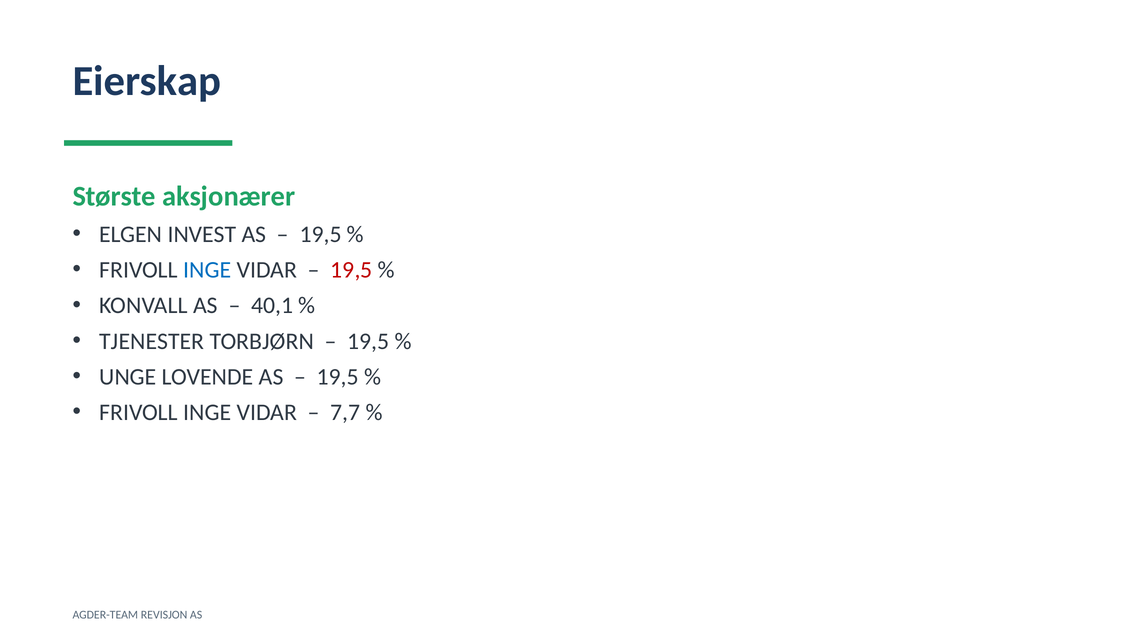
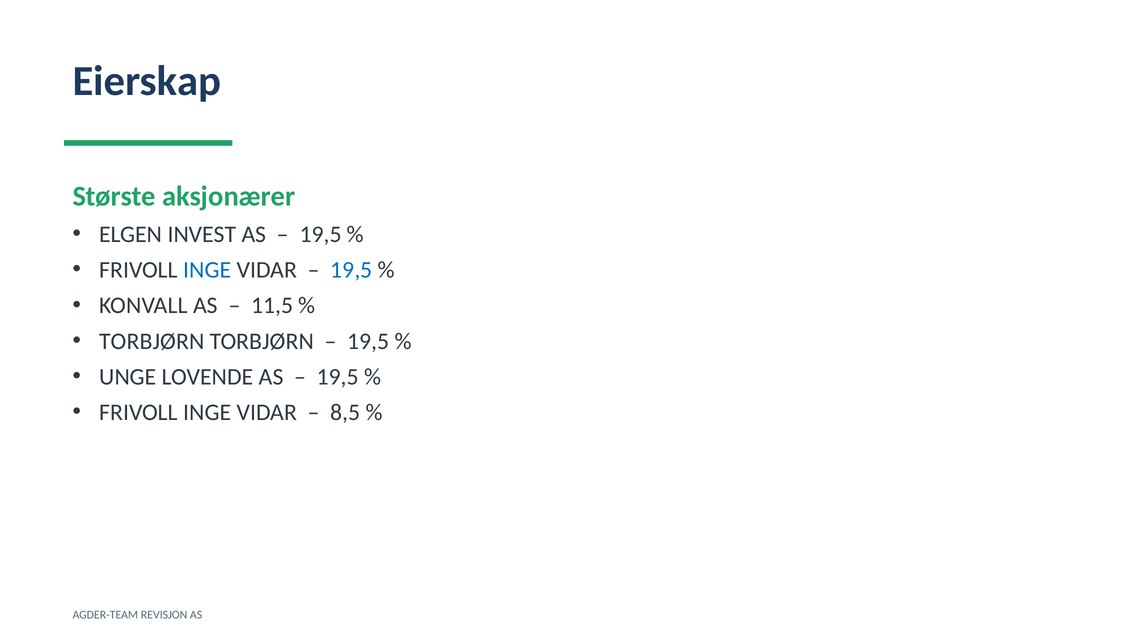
19,5 at (351, 270) colour: red -> blue
40,1: 40,1 -> 11,5
TJENESTER at (152, 341): TJENESTER -> TORBJØRN
7,7: 7,7 -> 8,5
